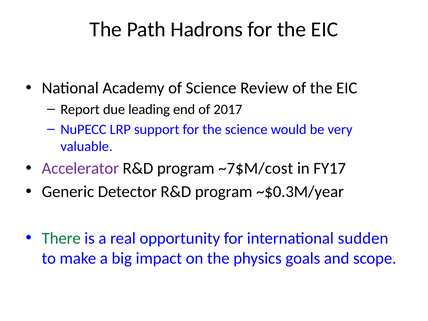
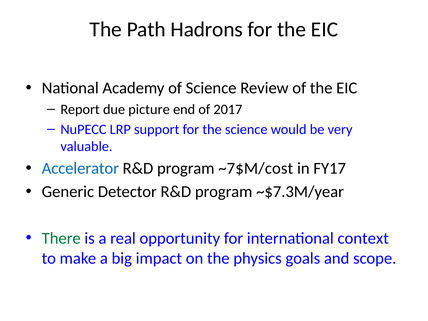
leading: leading -> picture
Accelerator colour: purple -> blue
~$0.3M/year: ~$0.3M/year -> ~$7.3M/year
sudden: sudden -> context
